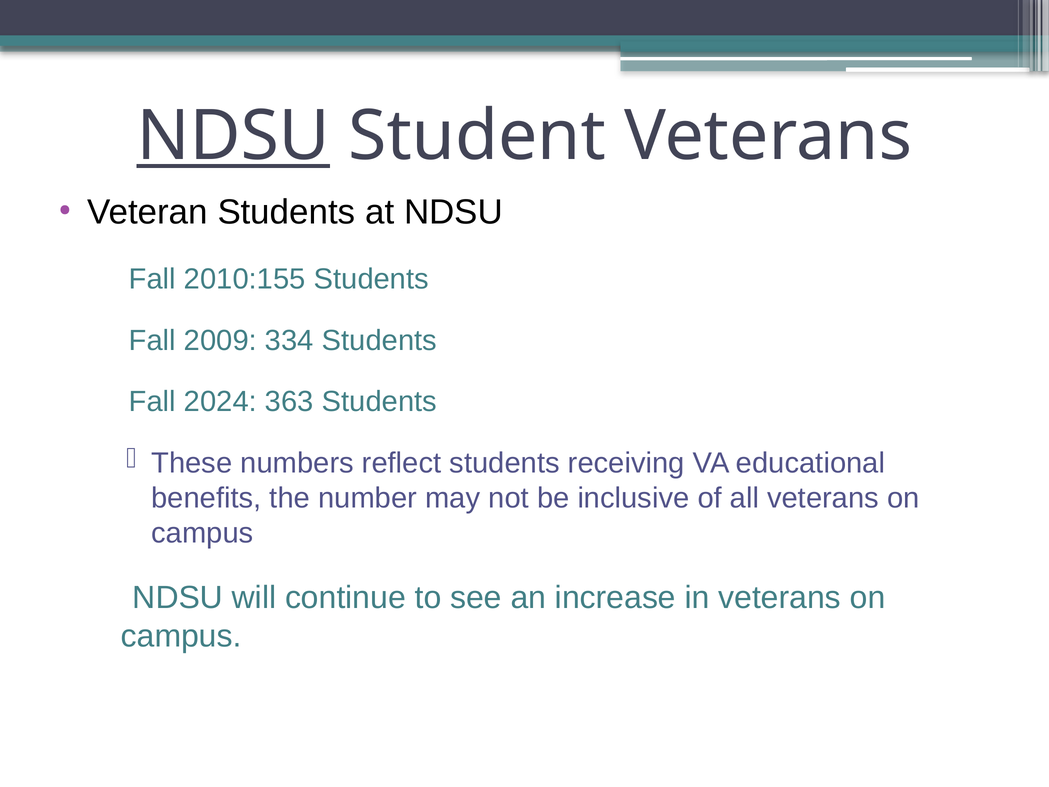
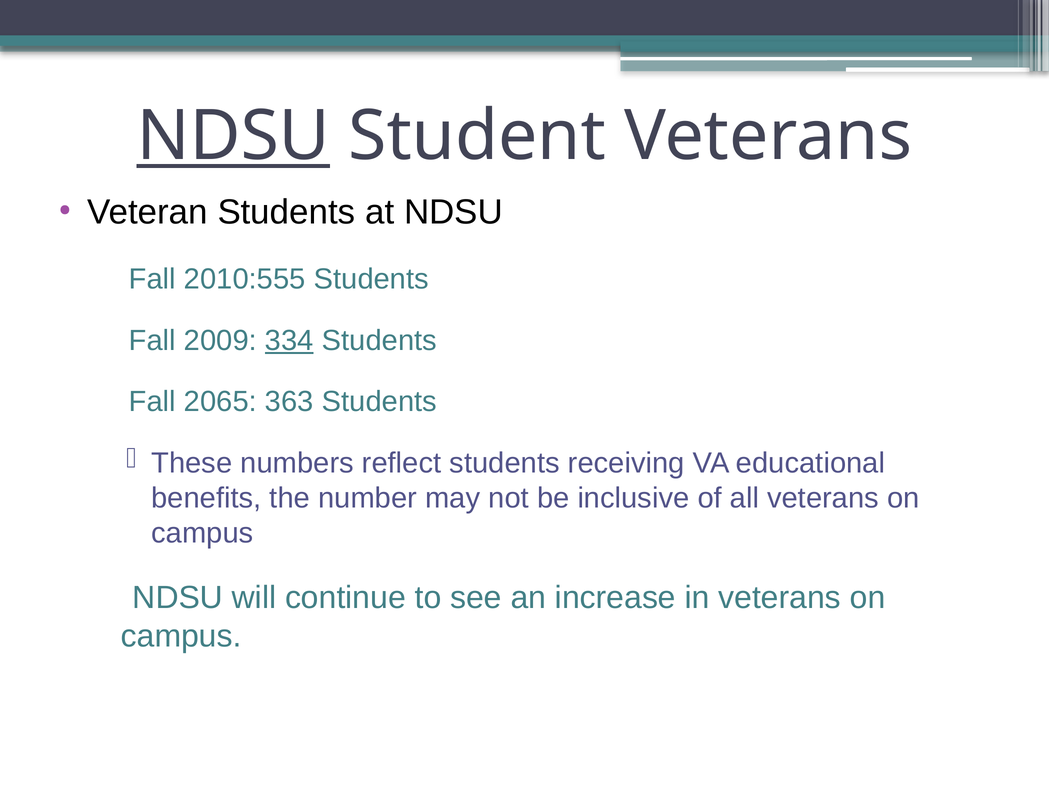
2010:155: 2010:155 -> 2010:555
334 underline: none -> present
2024: 2024 -> 2065
